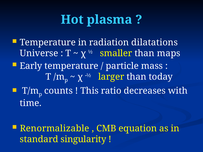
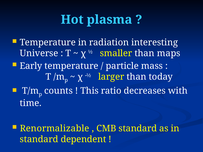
dilatations: dilatations -> interesting
CMB equation: equation -> standard
singularity: singularity -> dependent
